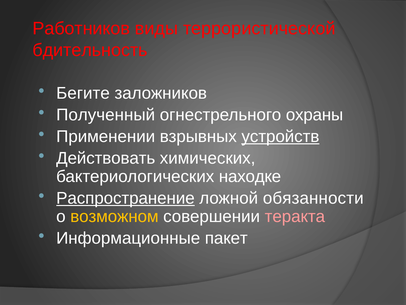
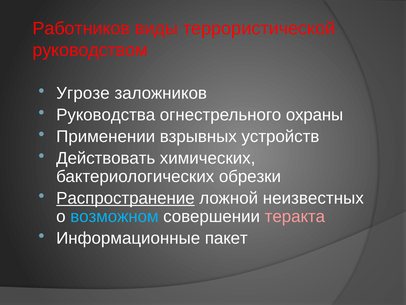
бдительность: бдительность -> руководством
Бегите: Бегите -> Угрозе
Полученный: Полученный -> Руководства
устройств underline: present -> none
находке: находке -> обрезки
обязанности: обязанности -> неизвестных
возможном colour: yellow -> light blue
